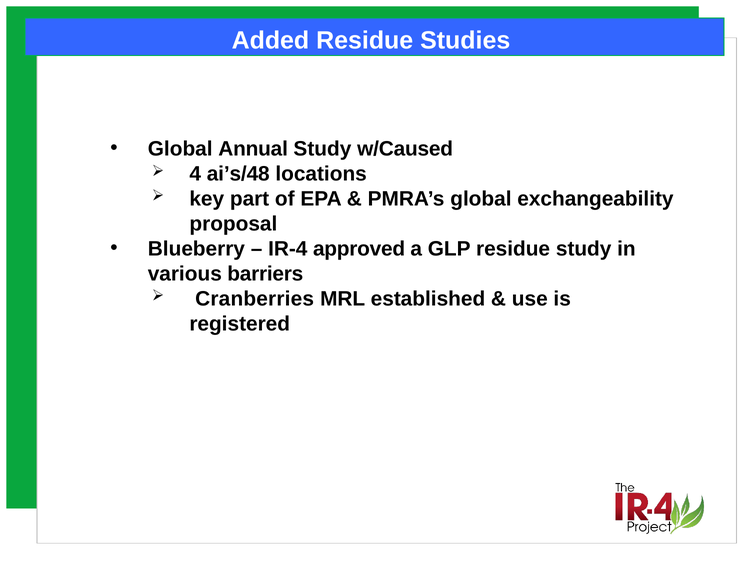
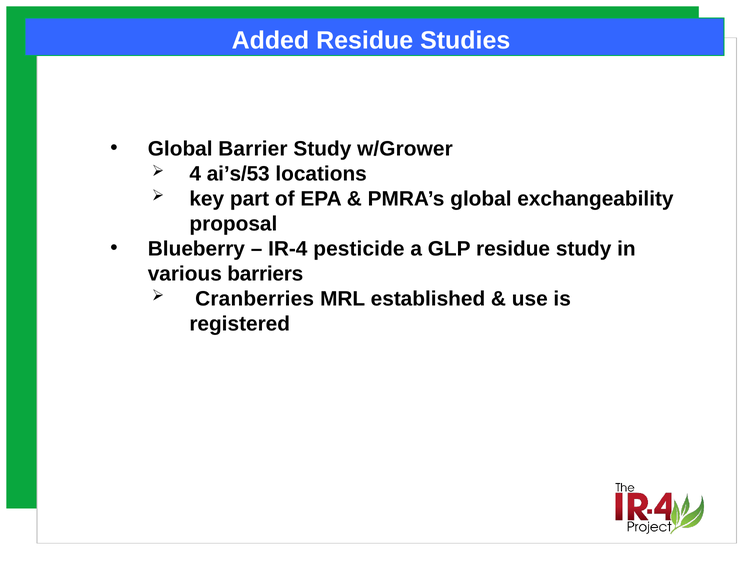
Annual: Annual -> Barrier
w/Caused: w/Caused -> w/Grower
ai’s/48: ai’s/48 -> ai’s/53
approved: approved -> pesticide
